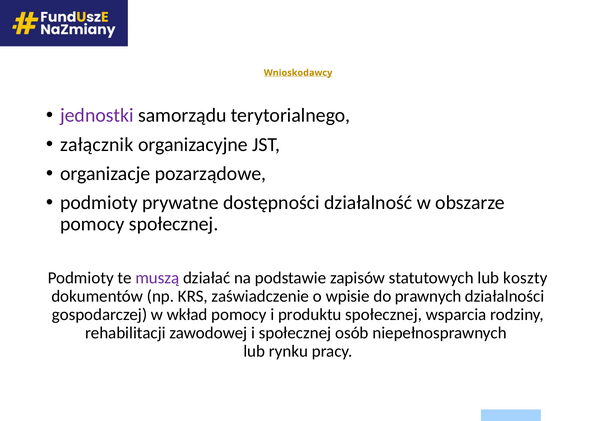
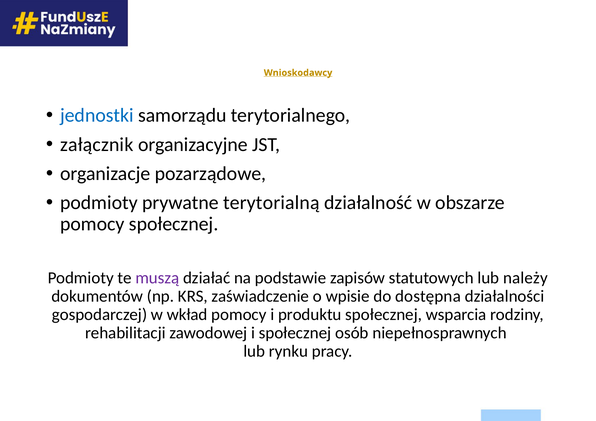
jednostki colour: purple -> blue
dostępności: dostępności -> terytorialną
koszty: koszty -> należy
prawnych: prawnych -> dostępna
